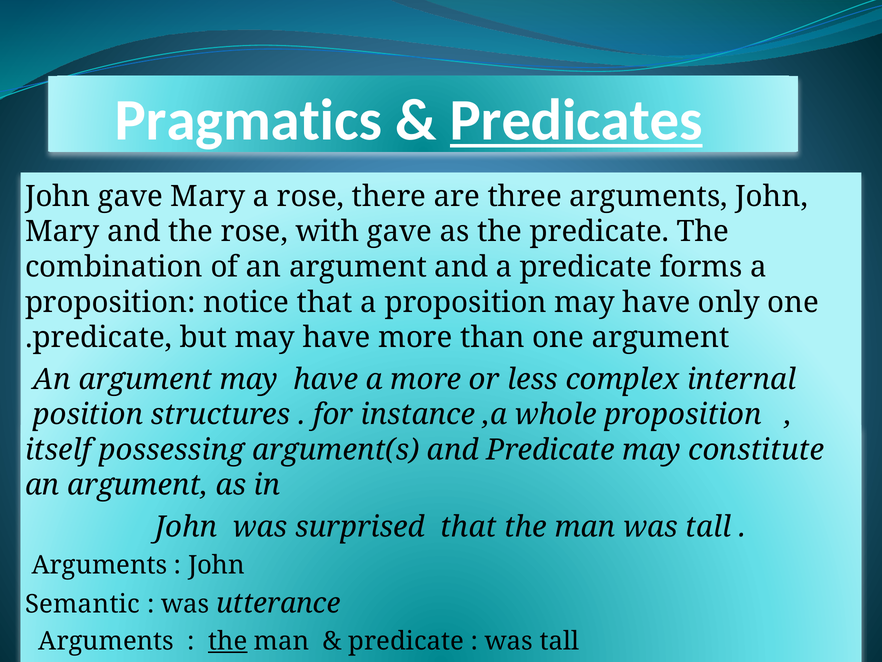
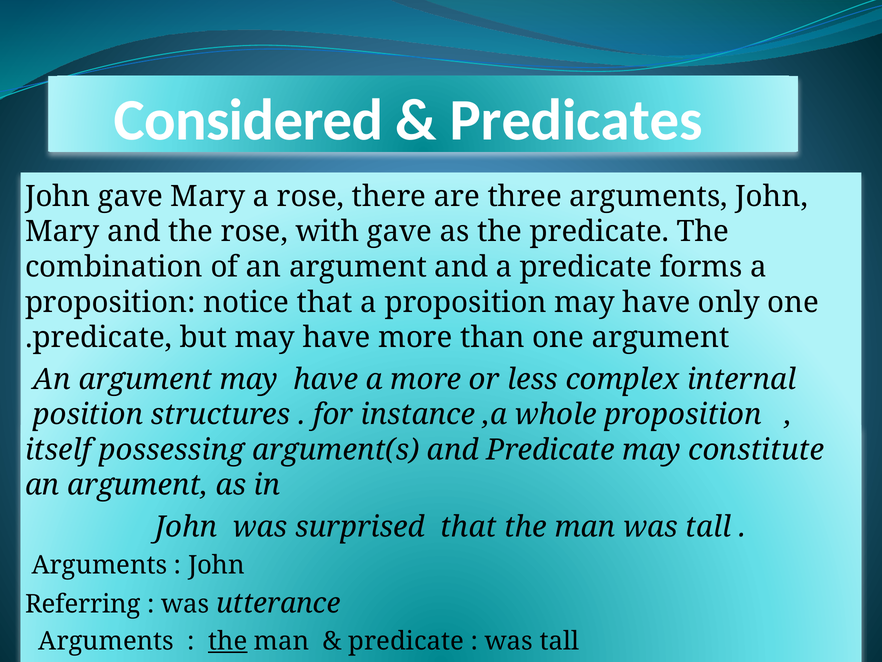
Pragmatics: Pragmatics -> Considered
Predicates underline: present -> none
Semantic: Semantic -> Referring
